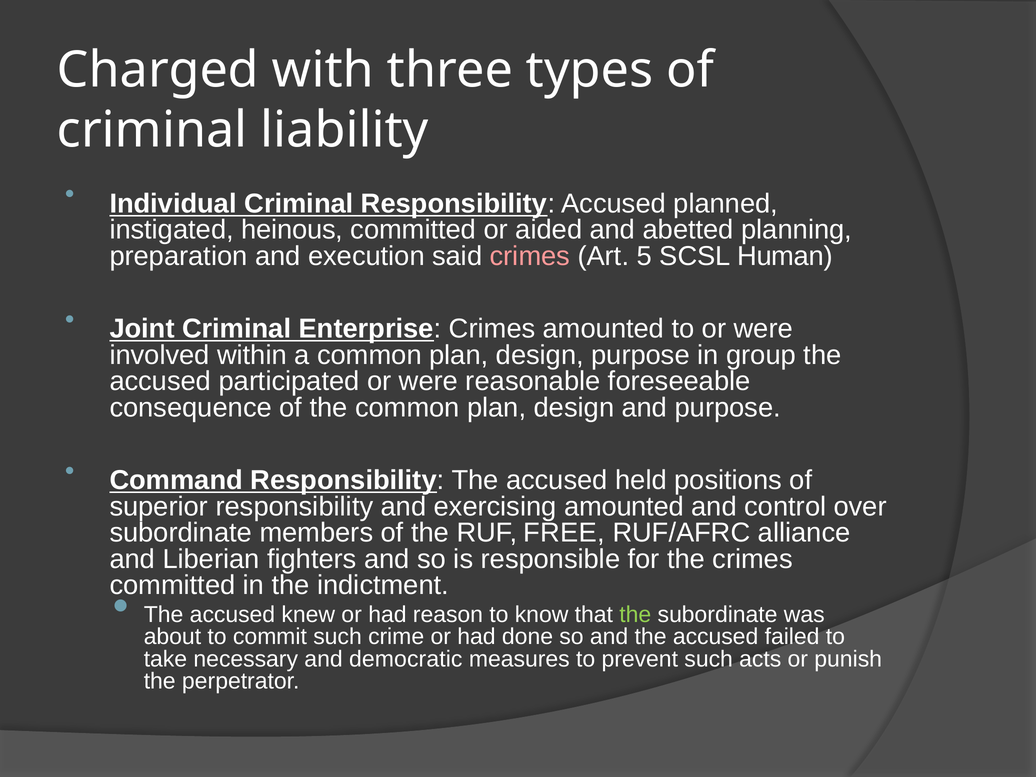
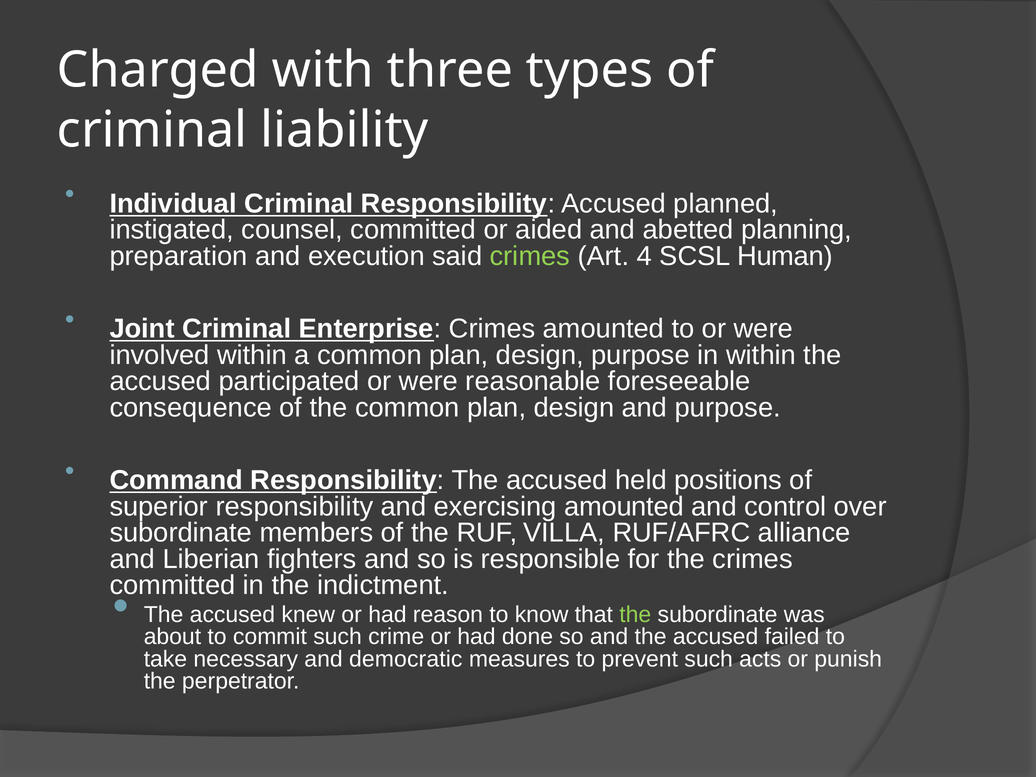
heinous: heinous -> counsel
crimes at (530, 256) colour: pink -> light green
5: 5 -> 4
in group: group -> within
FREE: FREE -> VILLA
